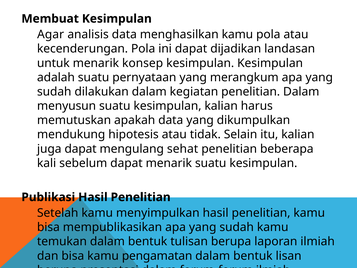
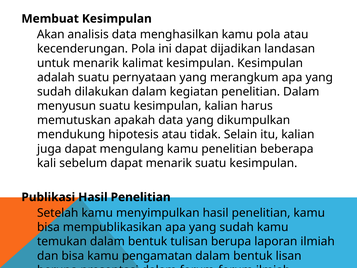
Agar: Agar -> Akan
konsep: konsep -> kalimat
mengulang sehat: sehat -> kamu
